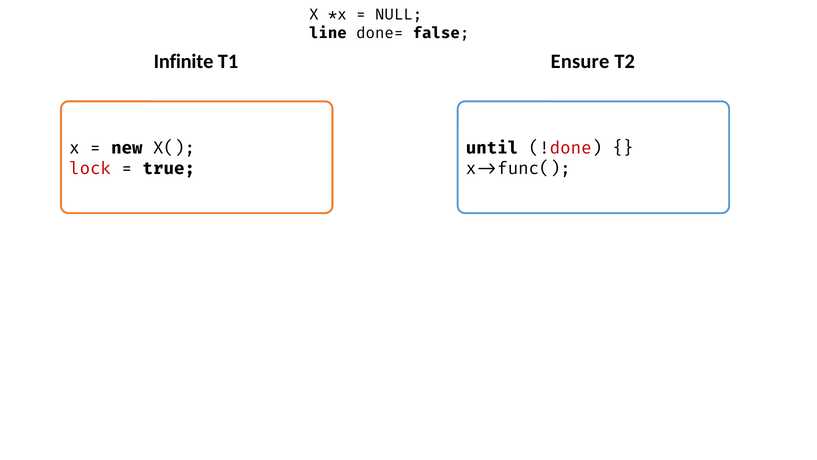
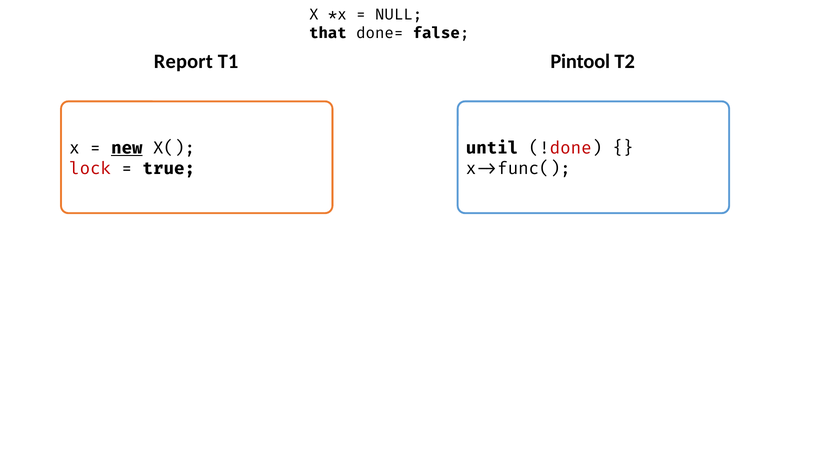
line: line -> that
Infinite: Infinite -> Report
Ensure: Ensure -> Pintool
new underline: none -> present
